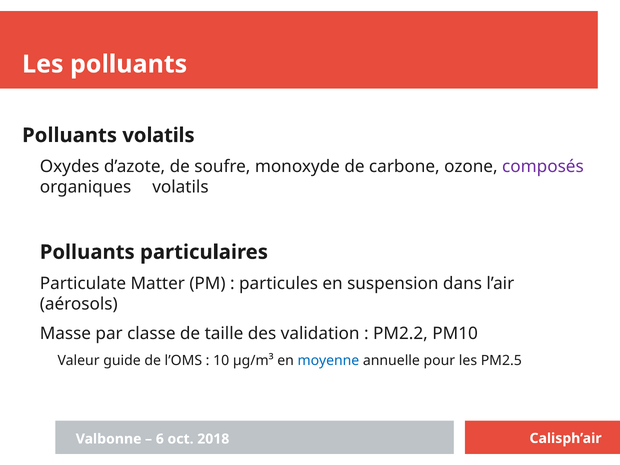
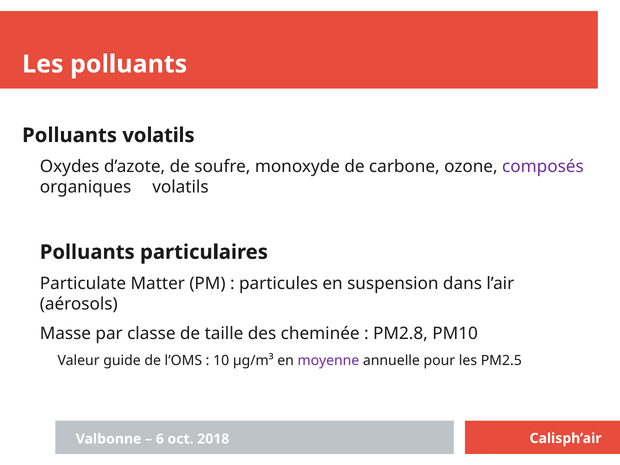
validation: validation -> cheminée
PM2.2: PM2.2 -> PM2.8
moyenne colour: blue -> purple
